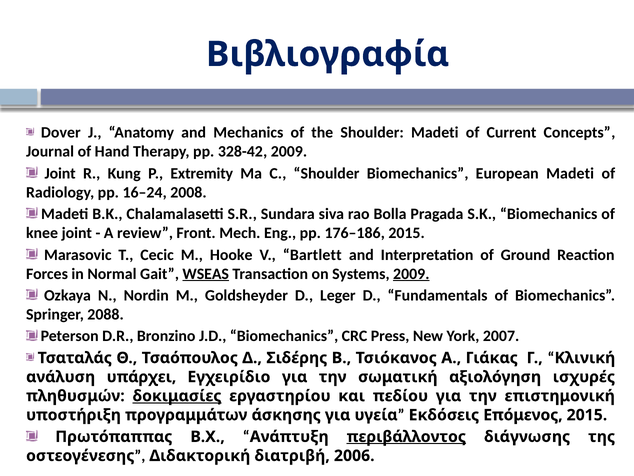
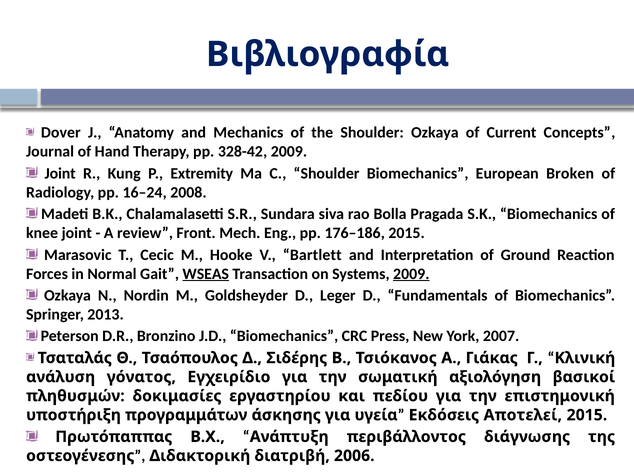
Shoulder Madeti: Madeti -> Ozkaya
European Madeti: Madeti -> Broken
2088: 2088 -> 2013
υπάρχει: υπάρχει -> γόνατος
ισχυρές: ισχυρές -> βασικοί
δοκιμασίες underline: present -> none
Επόμενος: Επόμενος -> Αποτελεί
περιβάλλοντος underline: present -> none
